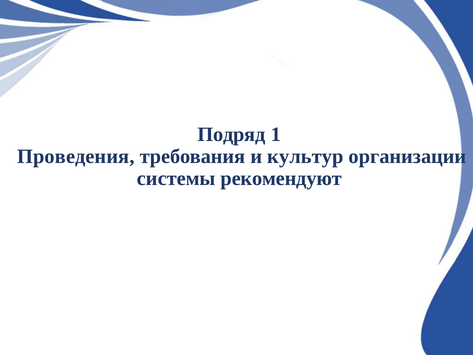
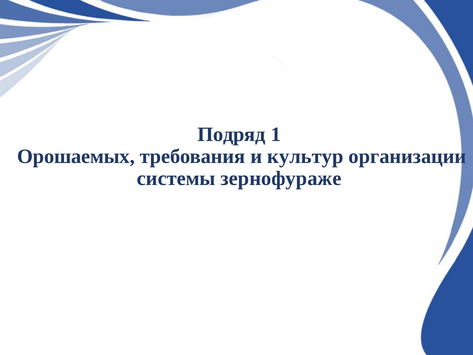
Проведения: Проведения -> Орошаемых
рекомендуют: рекомендуют -> зернофураже
